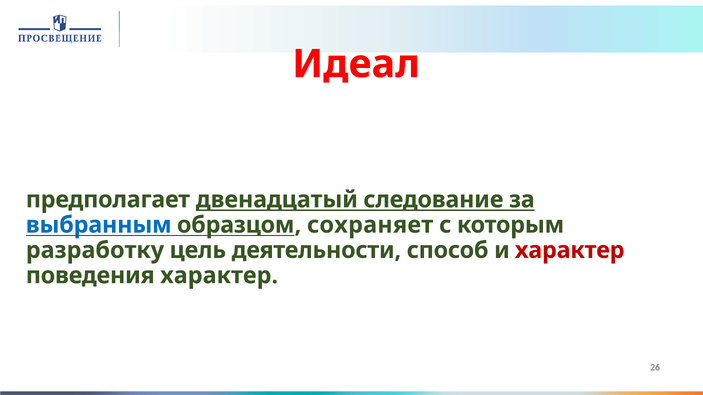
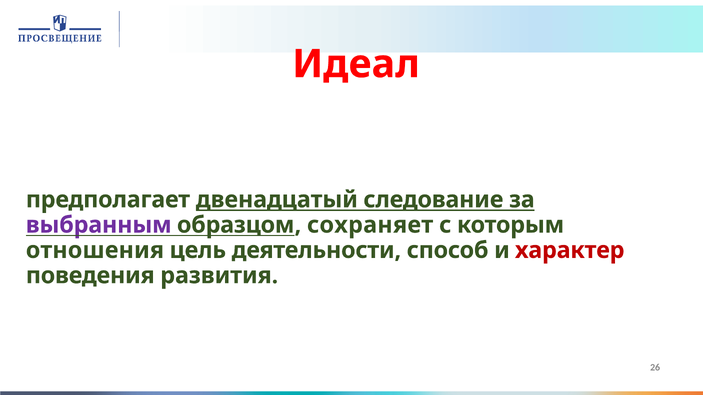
выбранным colour: blue -> purple
разработку: разработку -> отношения
поведения характер: характер -> развития
